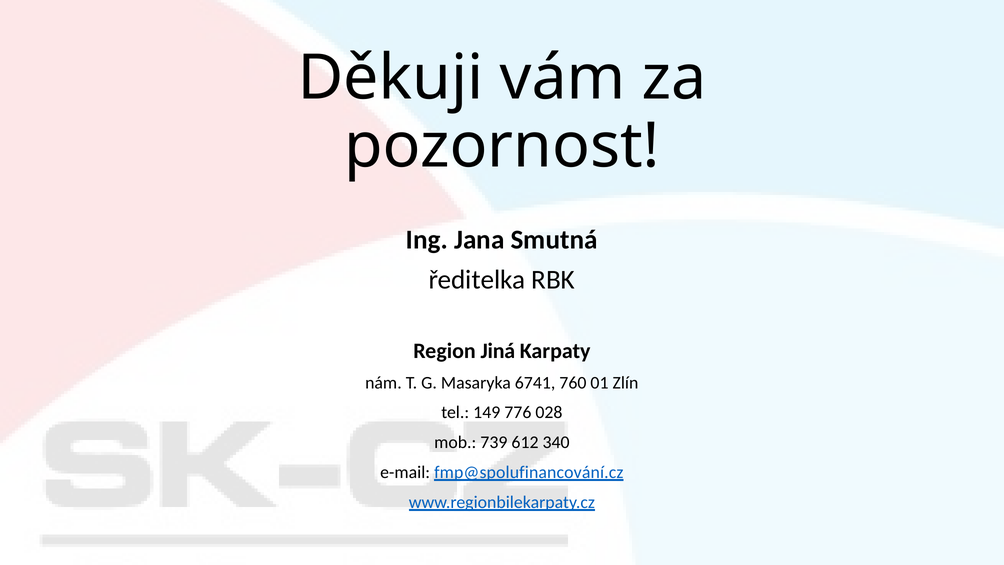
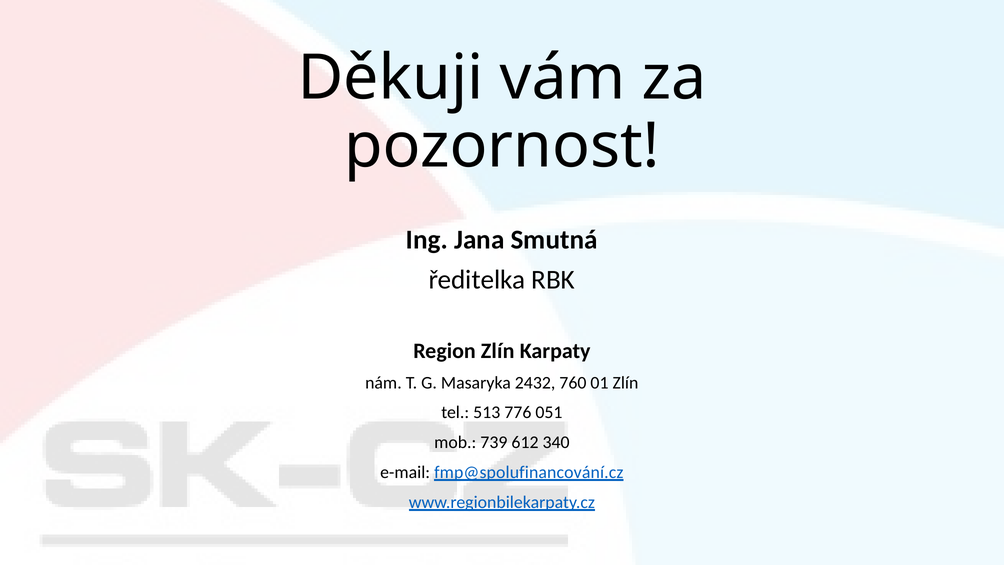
Region Jiná: Jiná -> Zlín
6741: 6741 -> 2432
149: 149 -> 513
028: 028 -> 051
